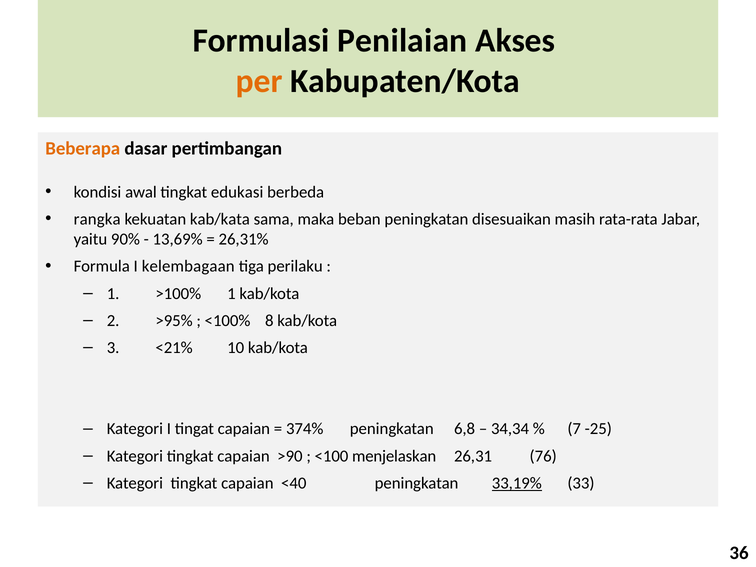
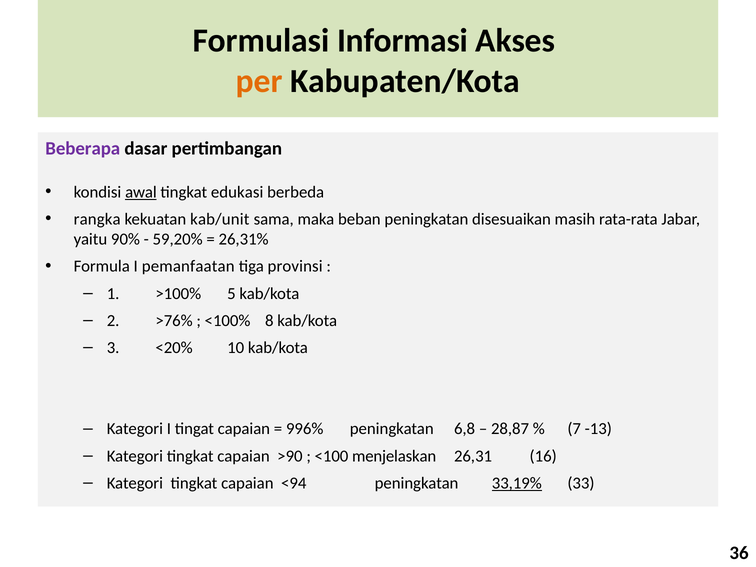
Penilaian: Penilaian -> Informasi
Beberapa colour: orange -> purple
awal underline: none -> present
kab/kata: kab/kata -> kab/unit
13,69%: 13,69% -> 59,20%
kelembagaan: kelembagaan -> pemanfaatan
perilaku: perilaku -> provinsi
>100% 1: 1 -> 5
>95%: >95% -> >76%
<21%: <21% -> <20%
374%: 374% -> 996%
34,34: 34,34 -> 28,87
-25: -25 -> -13
76: 76 -> 16
<40: <40 -> <94
